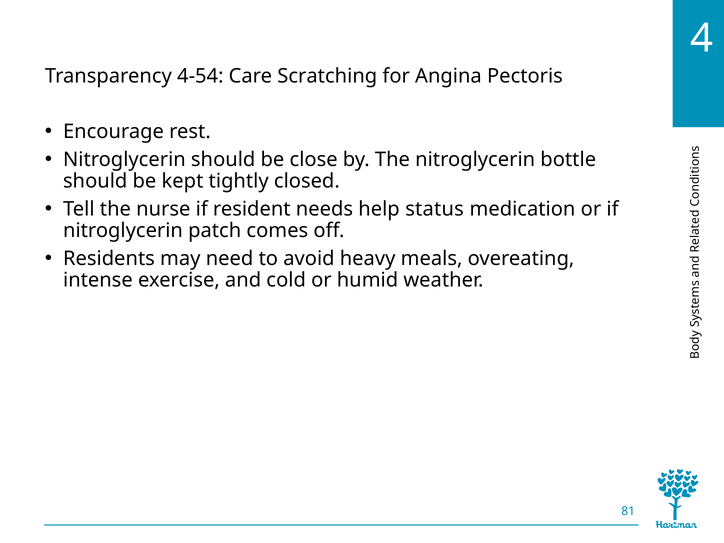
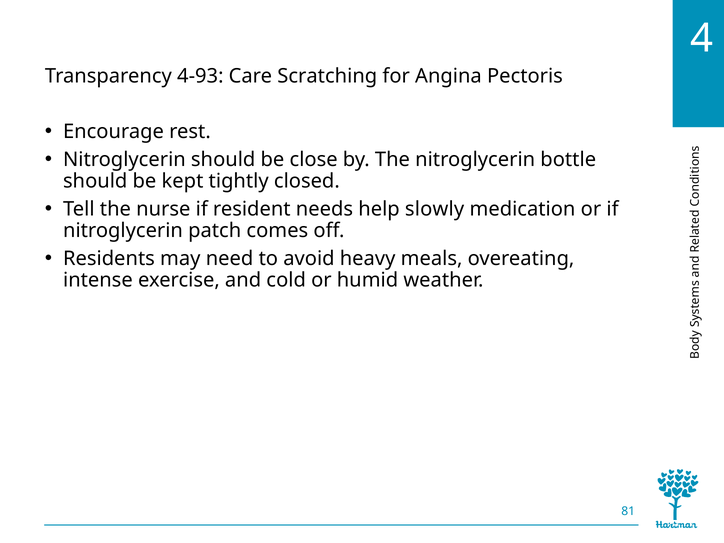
4-54: 4-54 -> 4-93
status: status -> slowly
